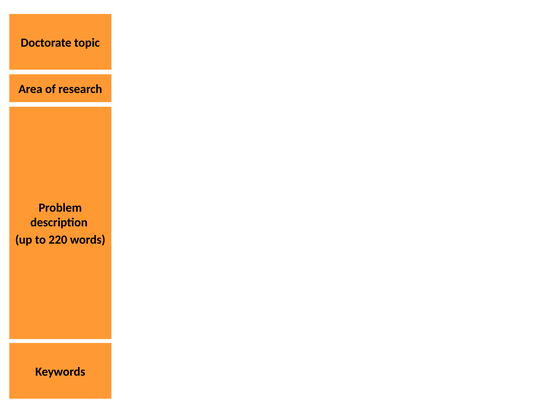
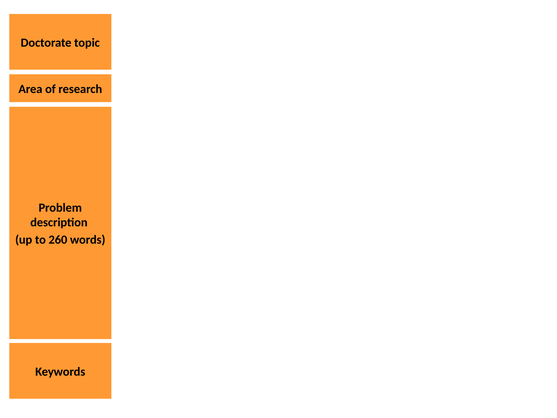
220: 220 -> 260
